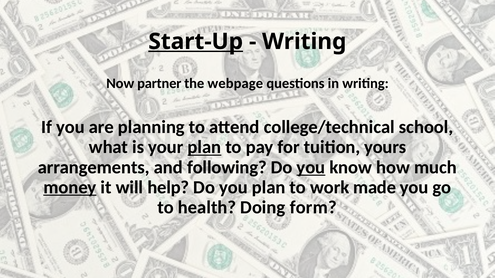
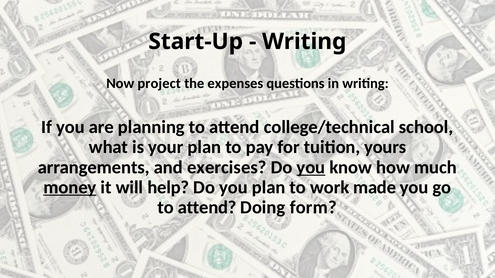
Start-Up underline: present -> none
partner: partner -> project
webpage: webpage -> expenses
plan at (204, 147) underline: present -> none
following: following -> exercises
health at (207, 208): health -> attend
